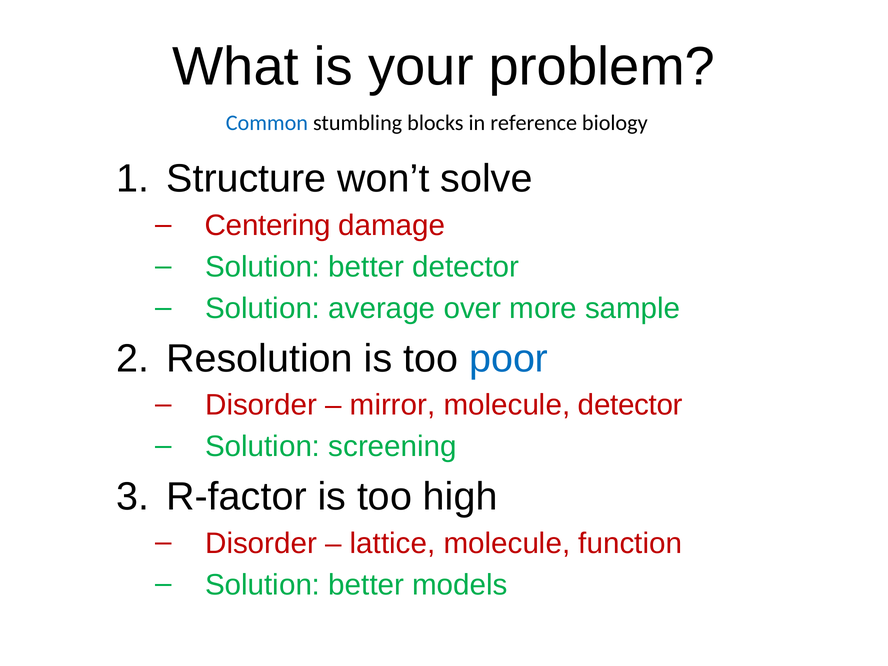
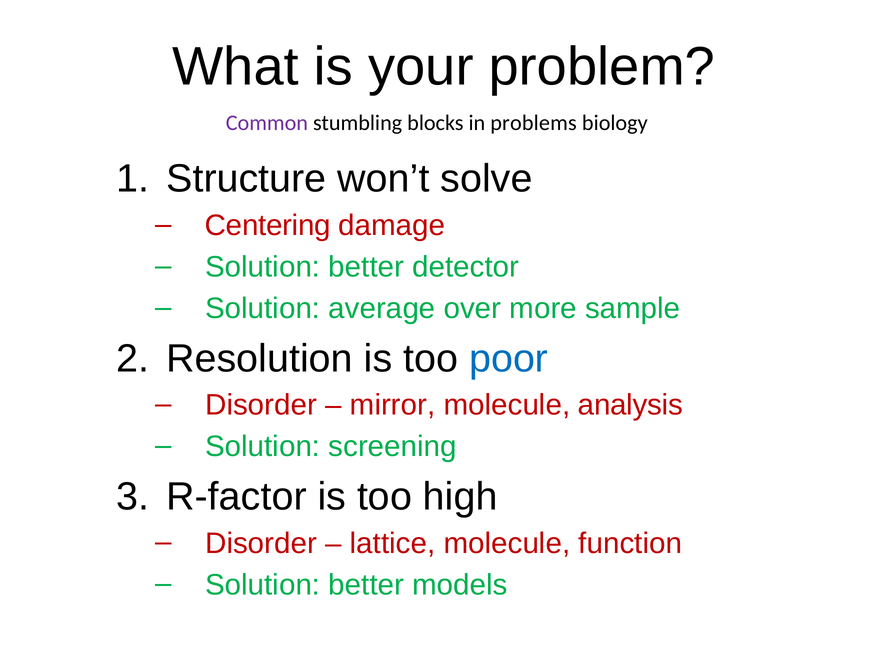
Common colour: blue -> purple
reference: reference -> problems
molecule detector: detector -> analysis
